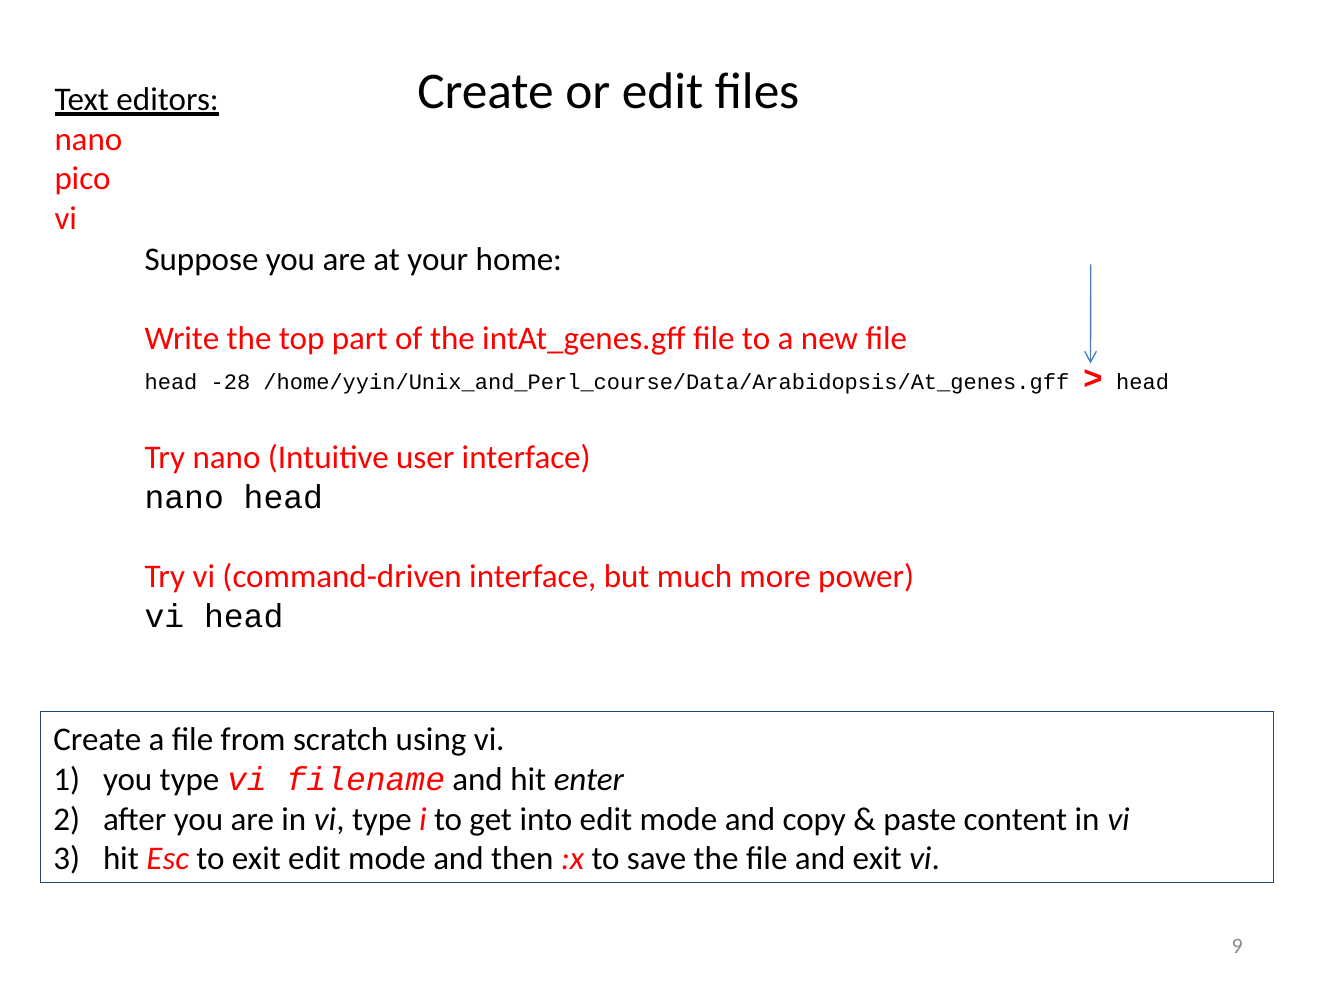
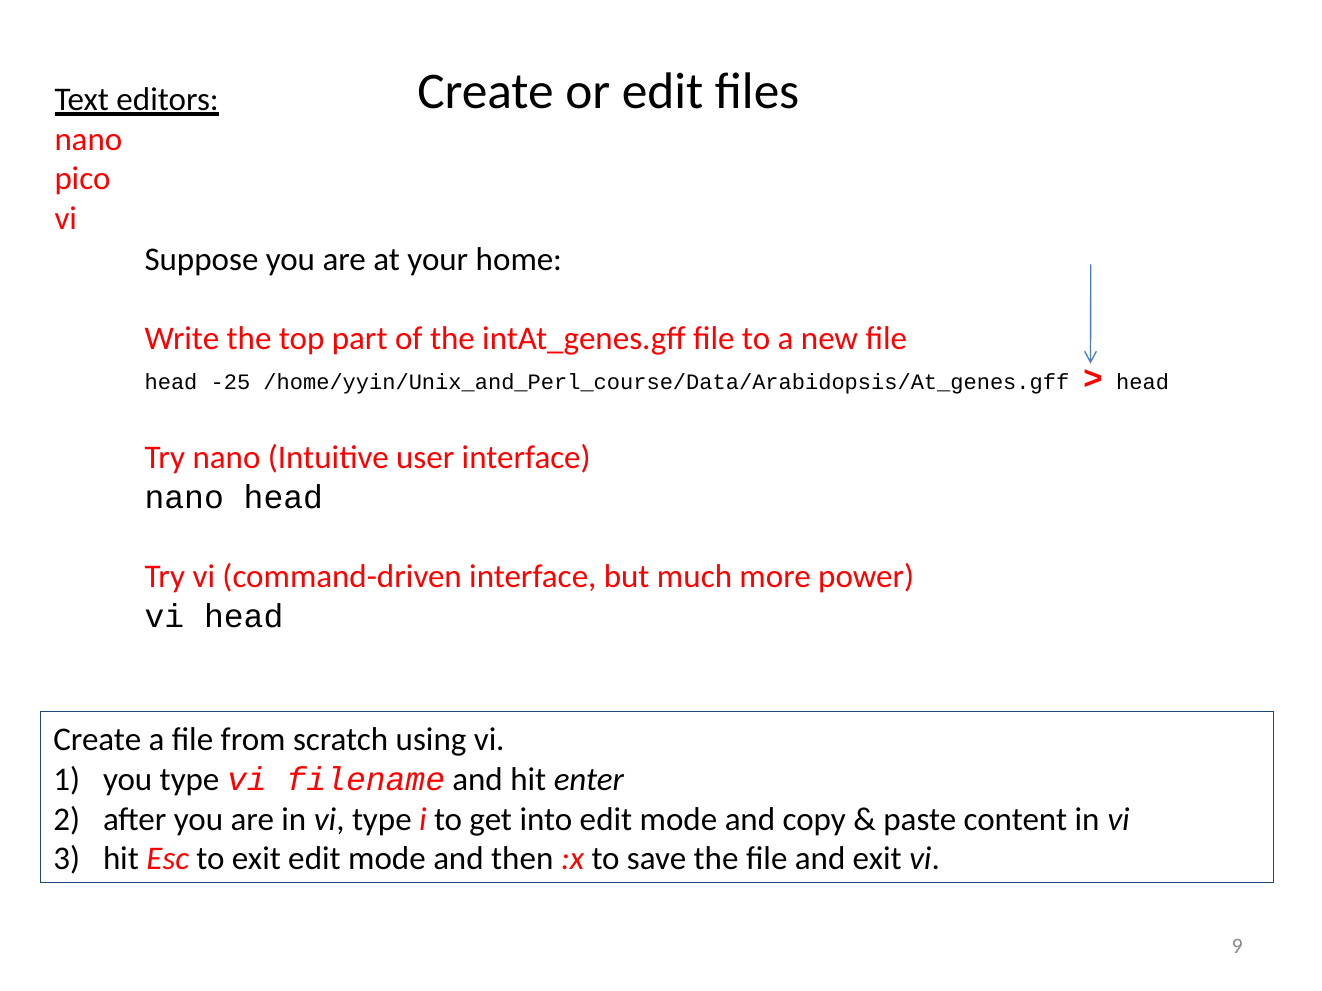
-28: -28 -> -25
